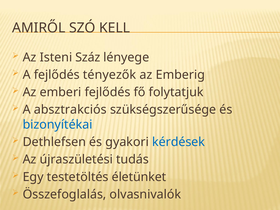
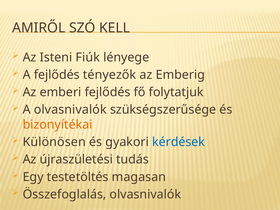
Száz: Száz -> Fiúk
A absztrakciós: absztrakciós -> olvasnivalók
bizonyítékai colour: blue -> orange
Dethlefsen: Dethlefsen -> Különösen
életünket: életünket -> magasan
